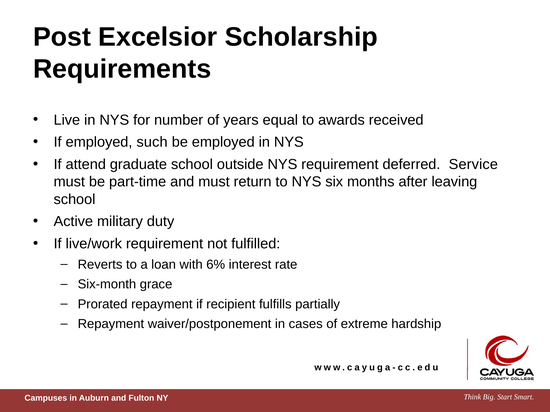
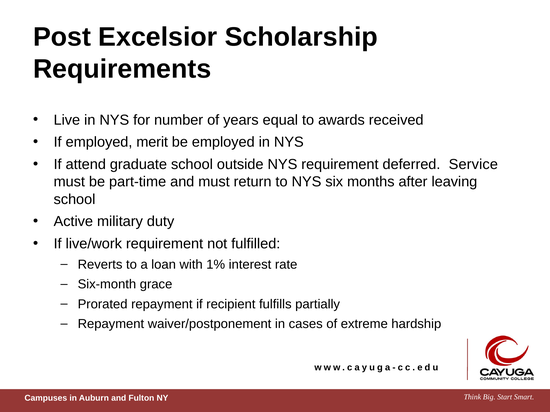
such: such -> merit
6%: 6% -> 1%
